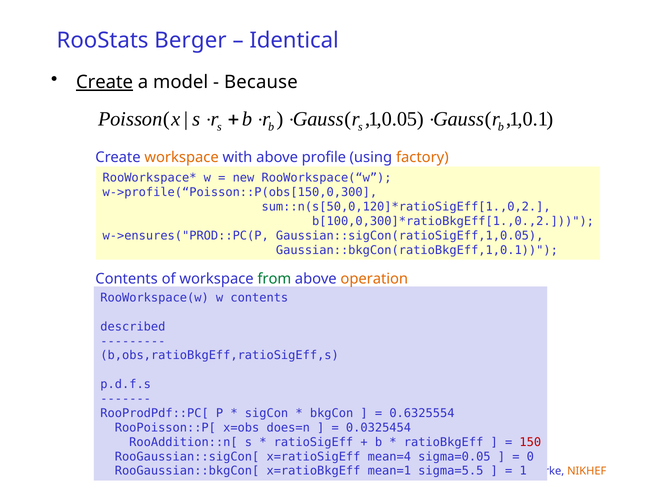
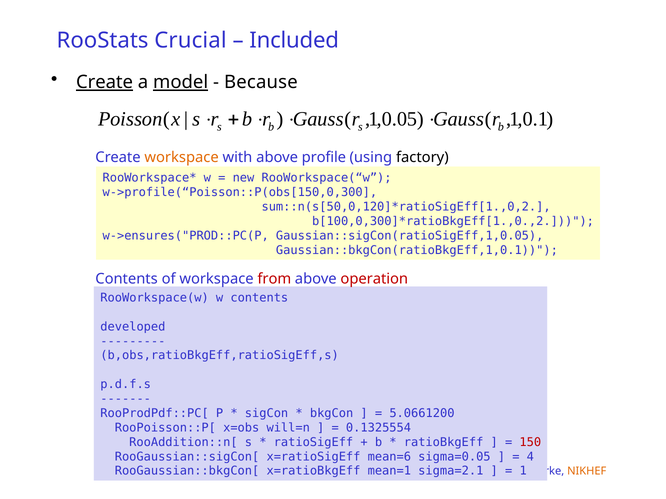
Berger: Berger -> Crucial
Identical: Identical -> Included
model underline: none -> present
factory colour: orange -> black
from colour: green -> red
operation colour: orange -> red
described: described -> developed
0.6325554: 0.6325554 -> 5.0661200
does=n: does=n -> will=n
0.0325454: 0.0325454 -> 0.1325554
mean=4: mean=4 -> mean=6
0 at (530, 457): 0 -> 4
sigma=5.5: sigma=5.5 -> sigma=2.1
